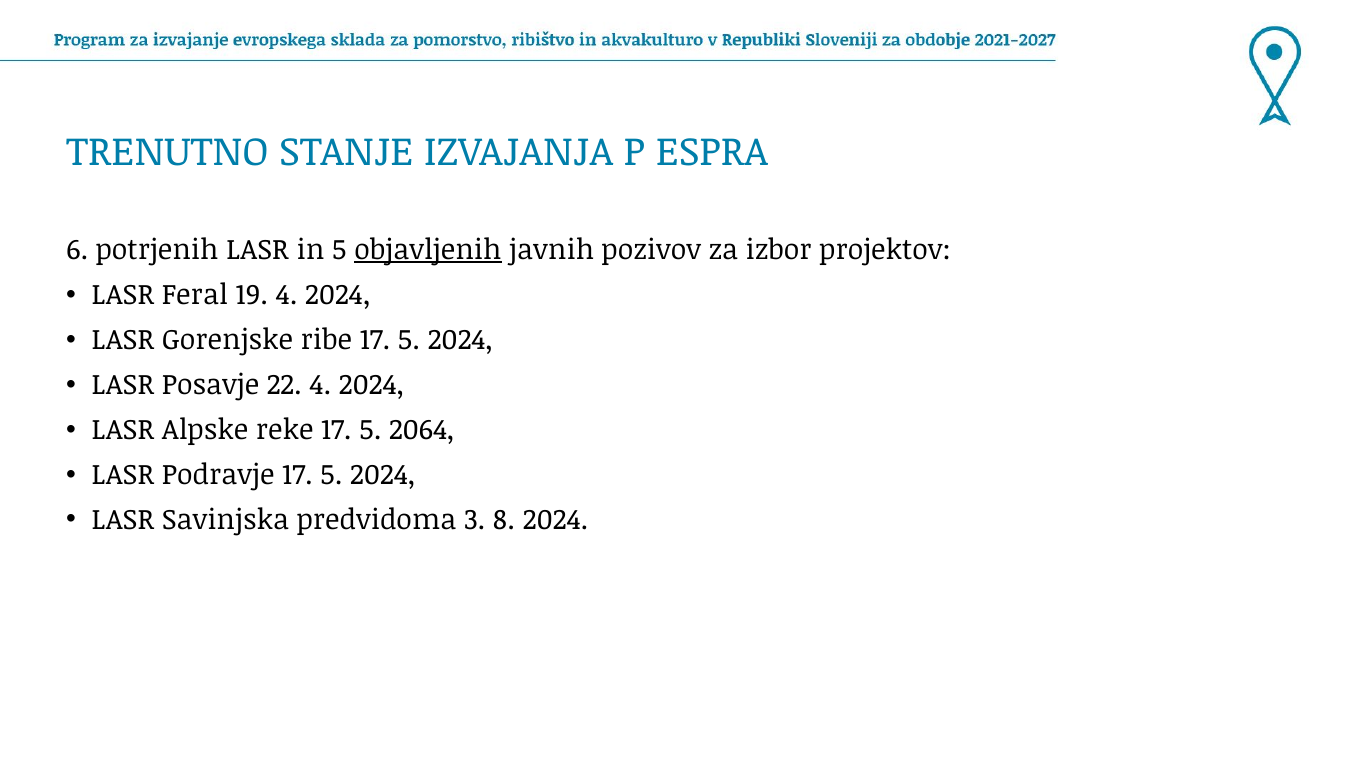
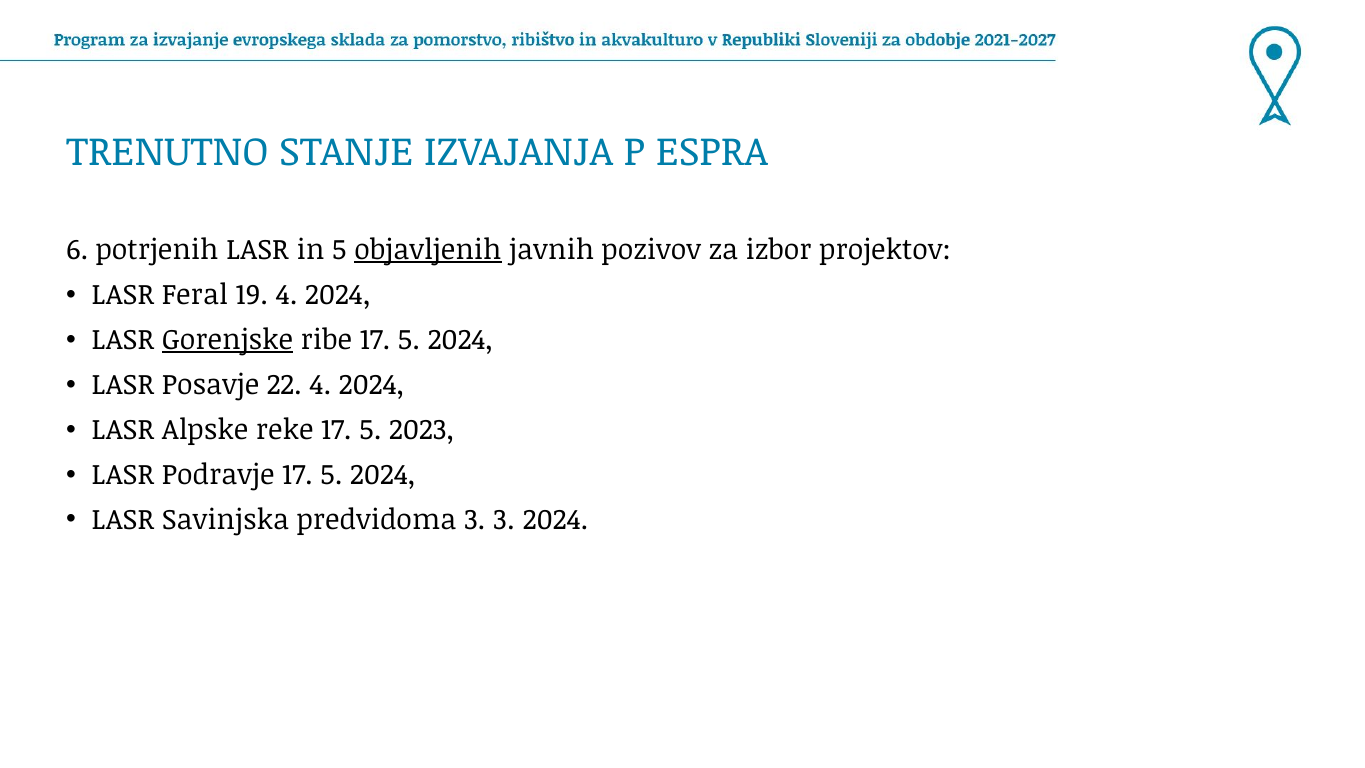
Gorenjske underline: none -> present
2064: 2064 -> 2023
3 8: 8 -> 3
